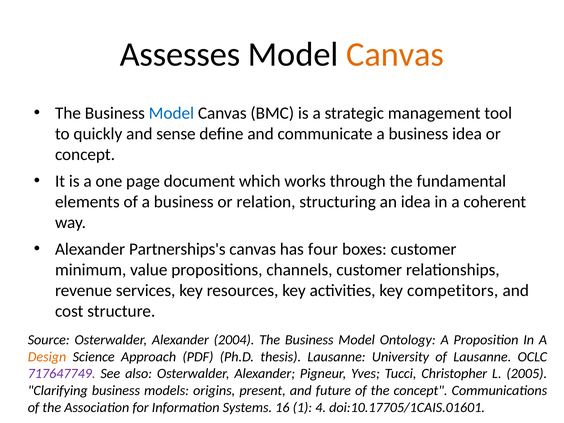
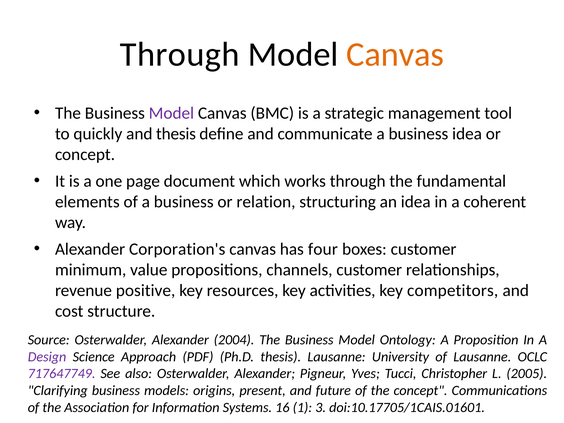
Assesses at (180, 55): Assesses -> Through
Model at (171, 113) colour: blue -> purple
and sense: sense -> thesis
Partnerships's: Partnerships's -> Corporation's
services: services -> positive
Design colour: orange -> purple
4: 4 -> 3
